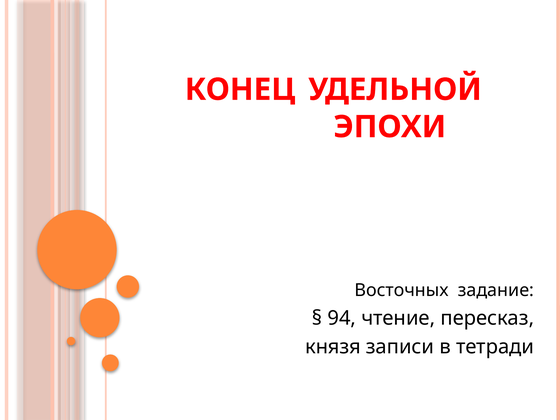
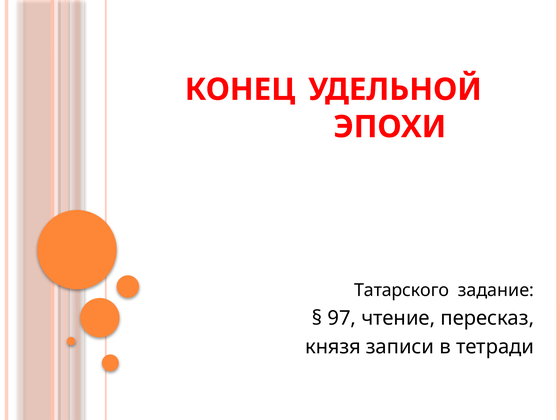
Восточных: Восточных -> Татарского
94: 94 -> 97
